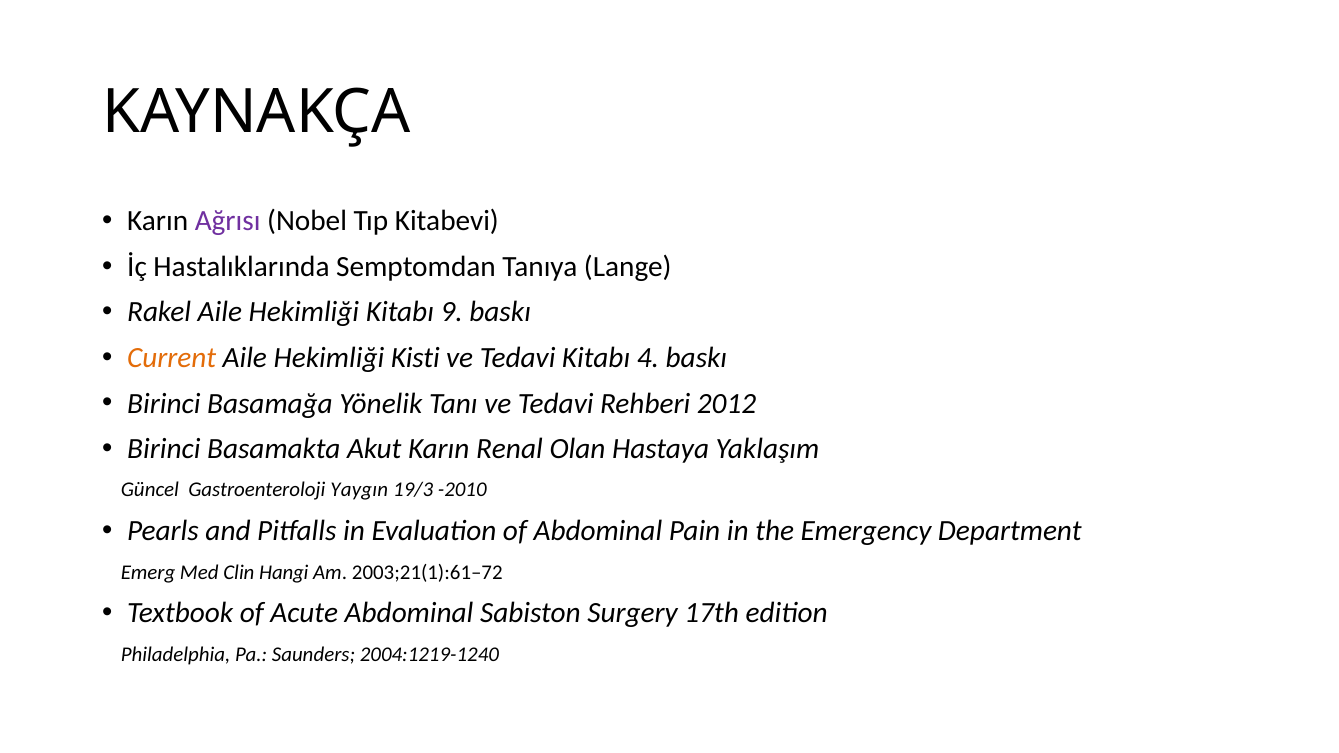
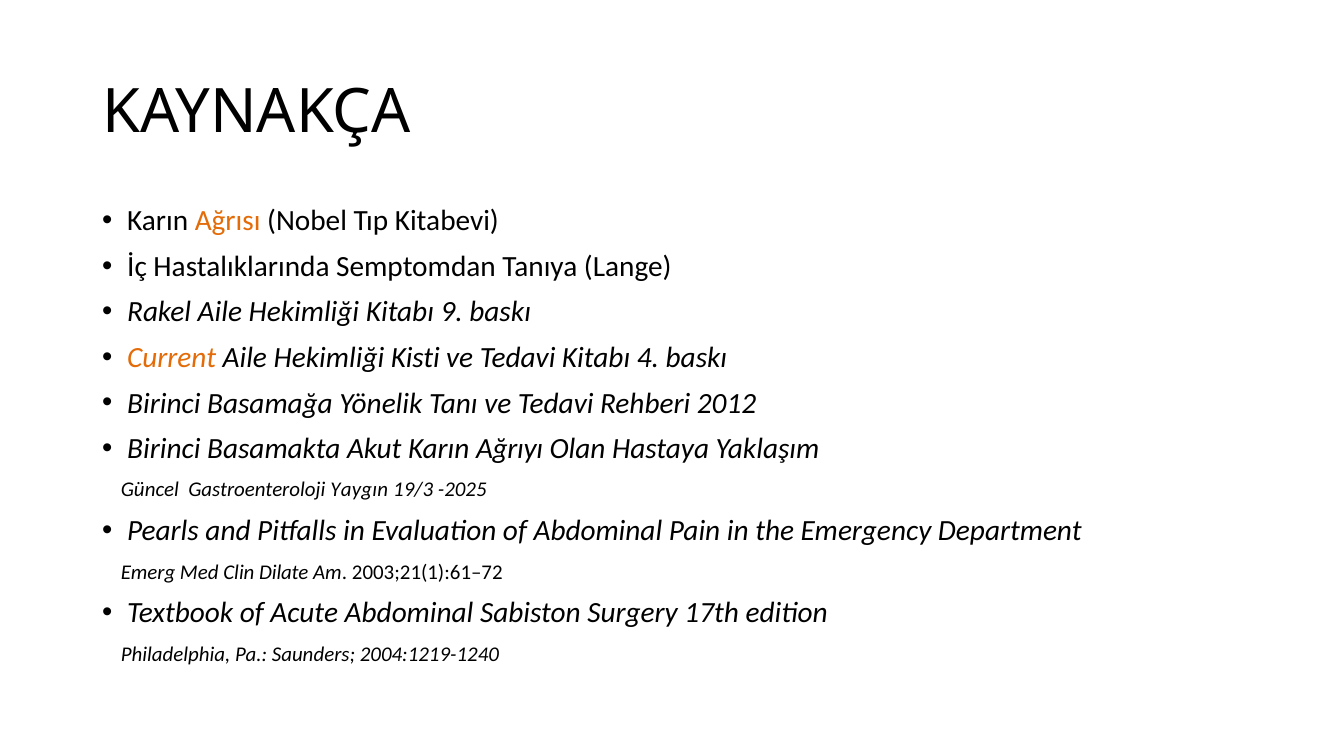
Ağrısı colour: purple -> orange
Renal: Renal -> Ağrıyı
-2010: -2010 -> -2025
Hangi: Hangi -> Dilate
